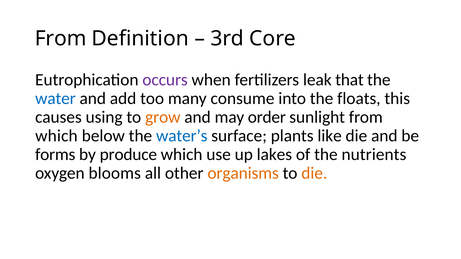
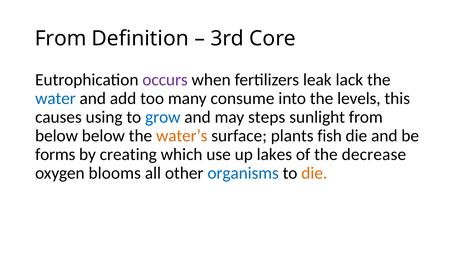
that: that -> lack
floats: floats -> levels
grow colour: orange -> blue
order: order -> steps
which at (56, 136): which -> below
water’s colour: blue -> orange
like: like -> fish
produce: produce -> creating
nutrients: nutrients -> decrease
organisms colour: orange -> blue
